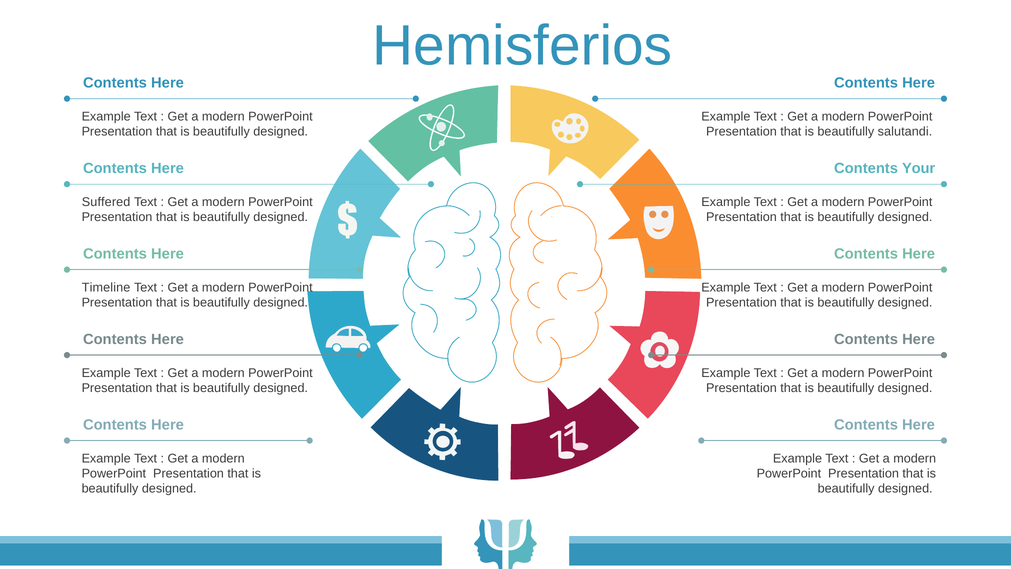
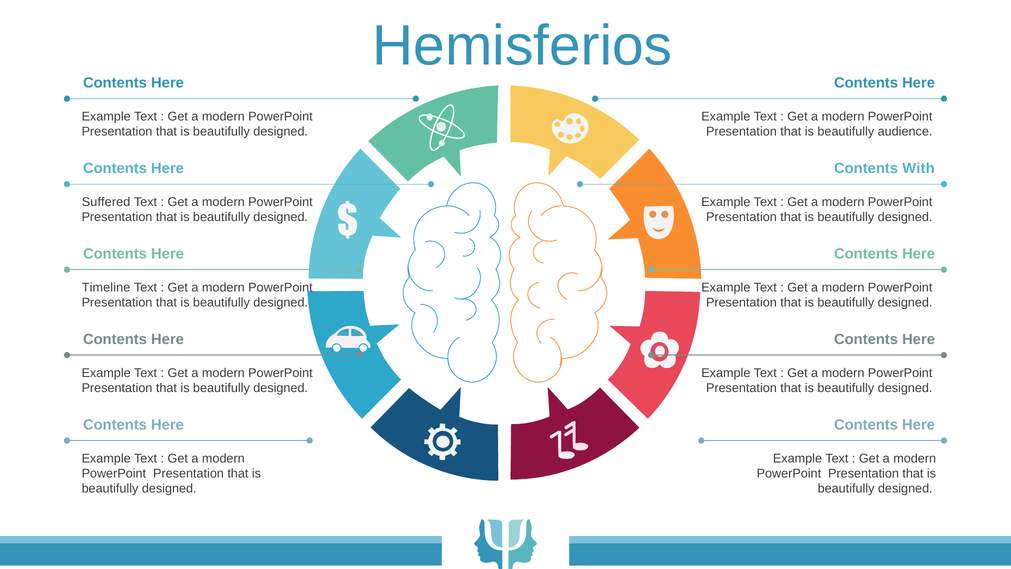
salutandi: salutandi -> audience
Your: Your -> With
